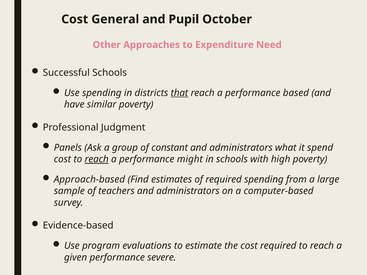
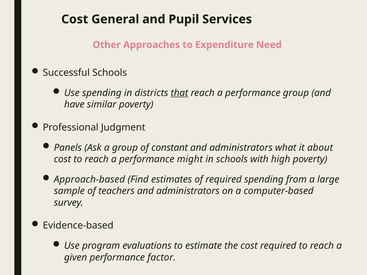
October: October -> Services
performance based: based -> group
spend: spend -> about
reach at (97, 159) underline: present -> none
severe: severe -> factor
